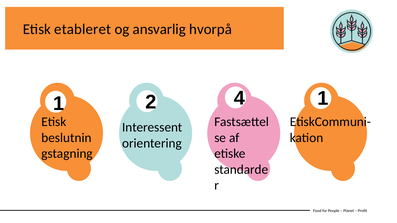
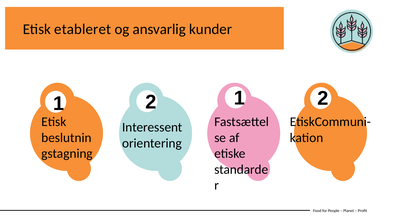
hvorpå: hvorpå -> kunder
2 4: 4 -> 1
1 1: 1 -> 2
